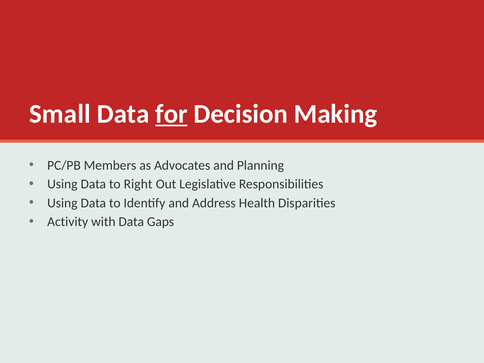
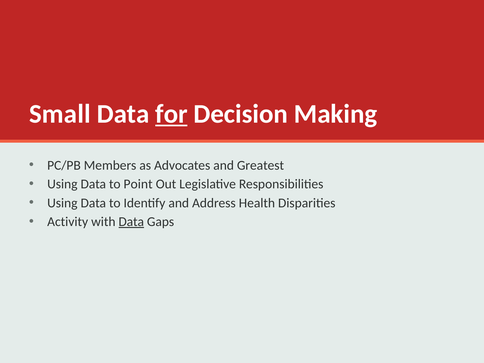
Planning: Planning -> Greatest
Right: Right -> Point
Data at (131, 222) underline: none -> present
